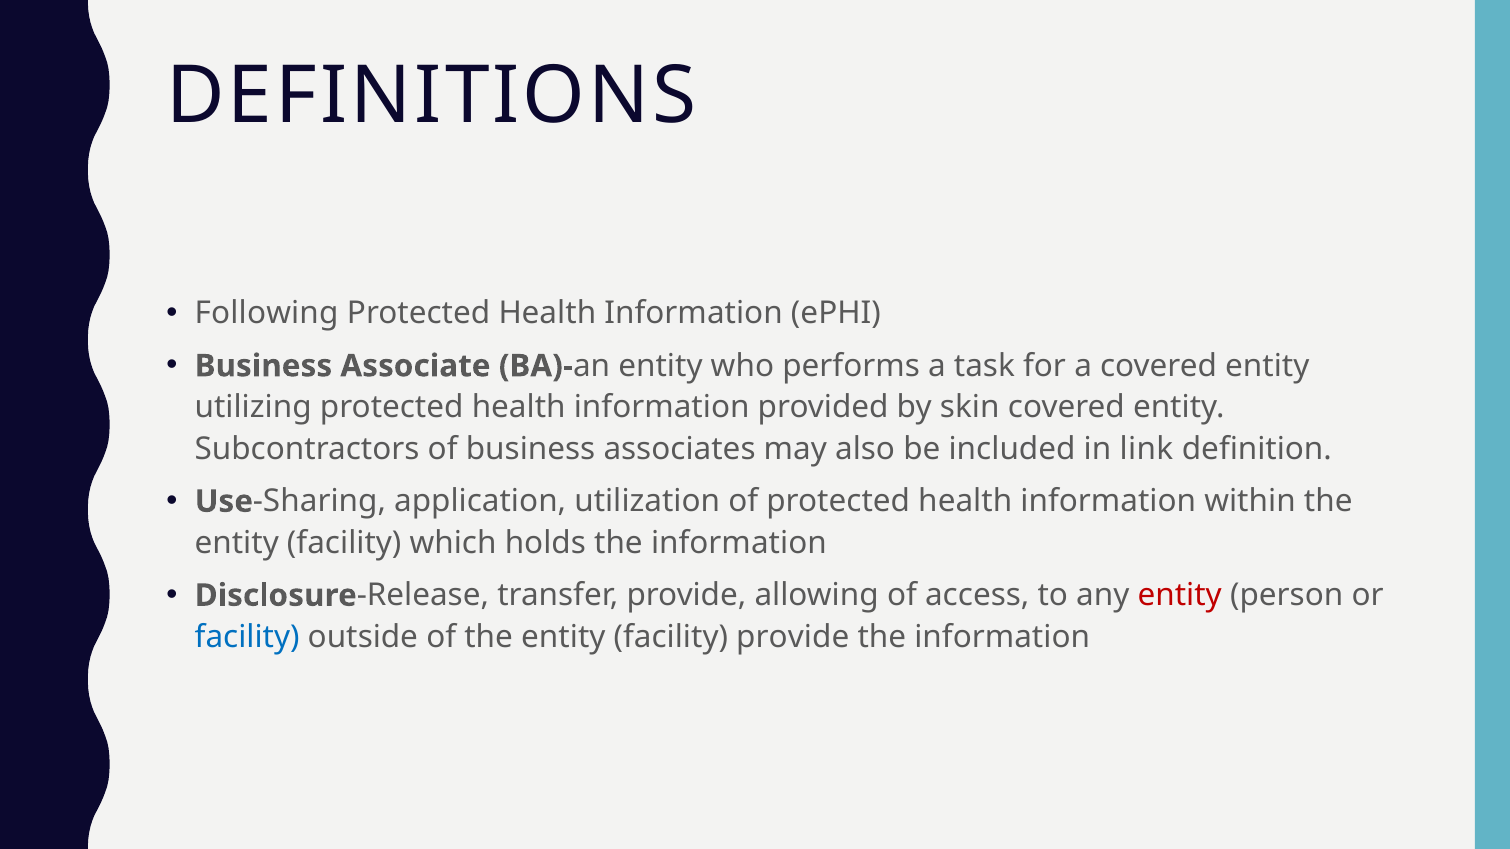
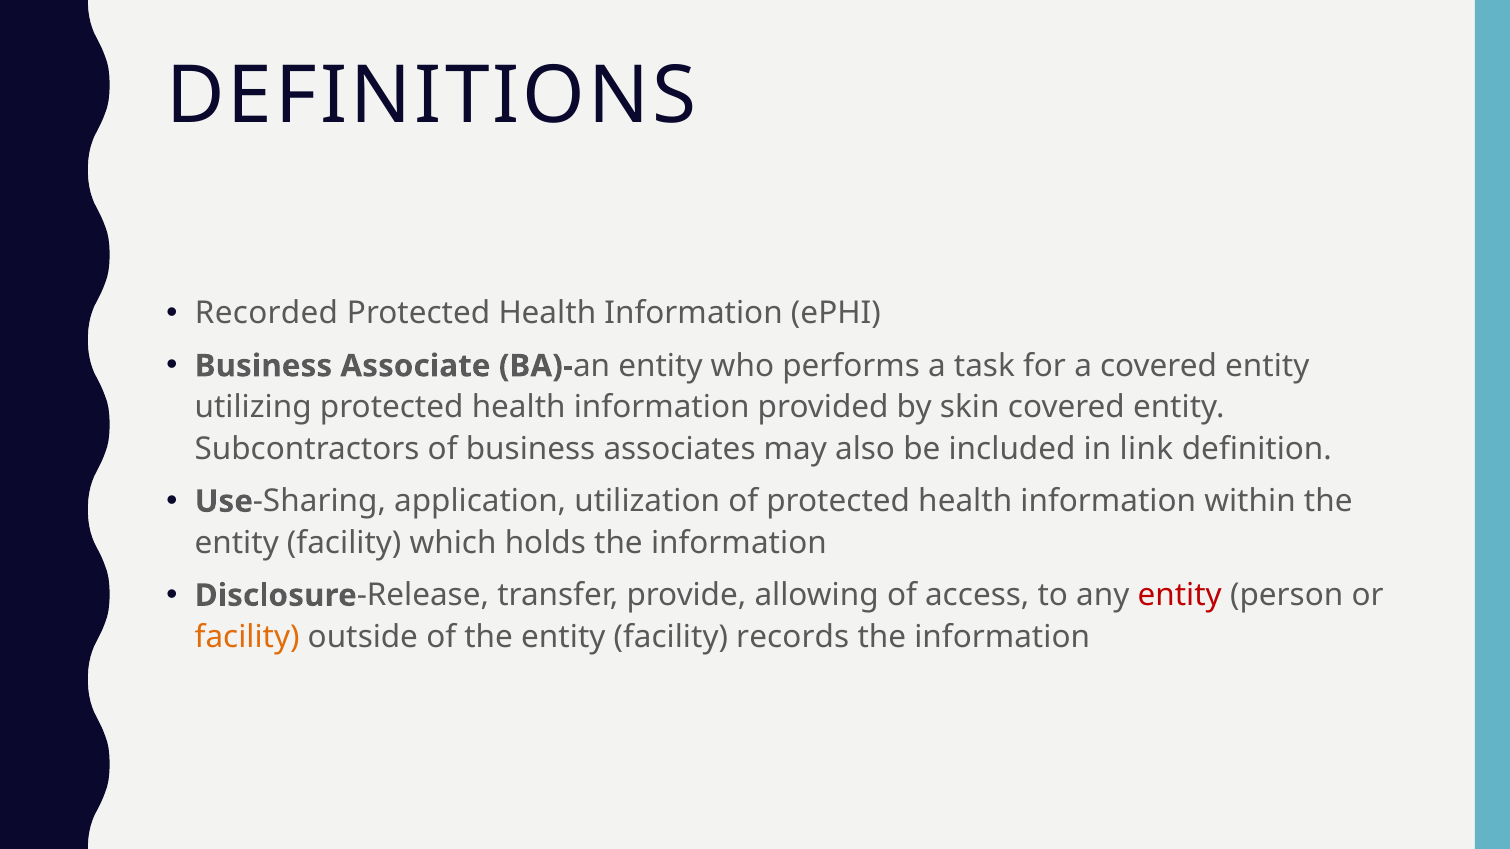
Following: Following -> Recorded
facility at (247, 637) colour: blue -> orange
facility provide: provide -> records
